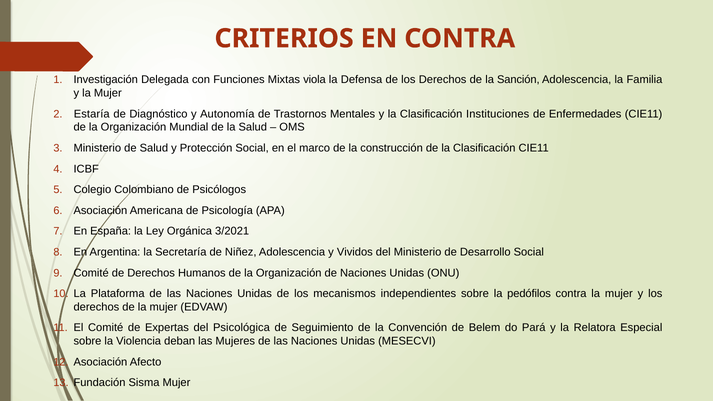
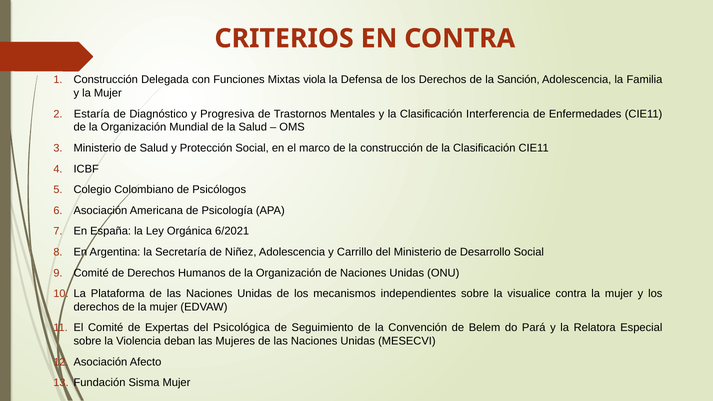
Investigación at (106, 80): Investigación -> Construcción
Autonomía: Autonomía -> Progresiva
Instituciones: Instituciones -> Interferencia
3/2021: 3/2021 -> 6/2021
Vividos: Vividos -> Carrillo
pedófilos: pedófilos -> visualice
